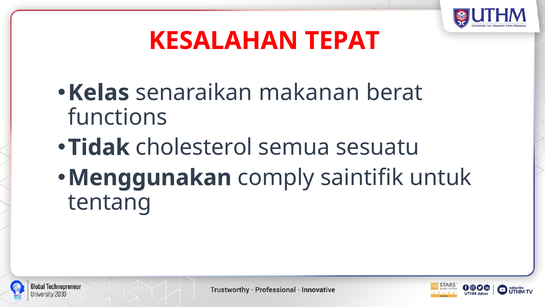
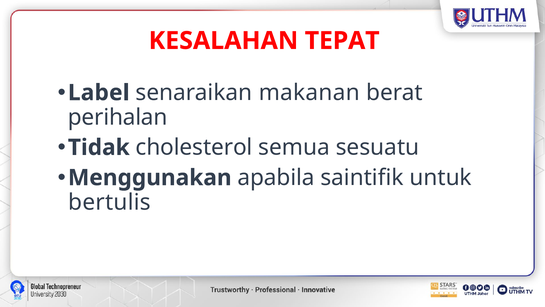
Kelas: Kelas -> Label
functions: functions -> perihalan
comply: comply -> apabila
tentang: tentang -> bertulis
